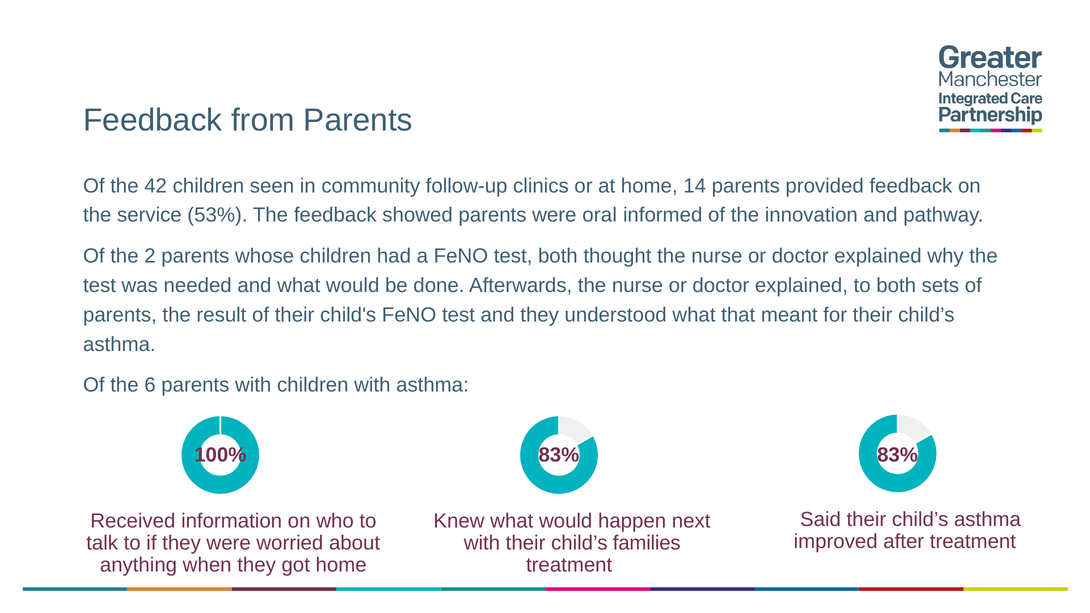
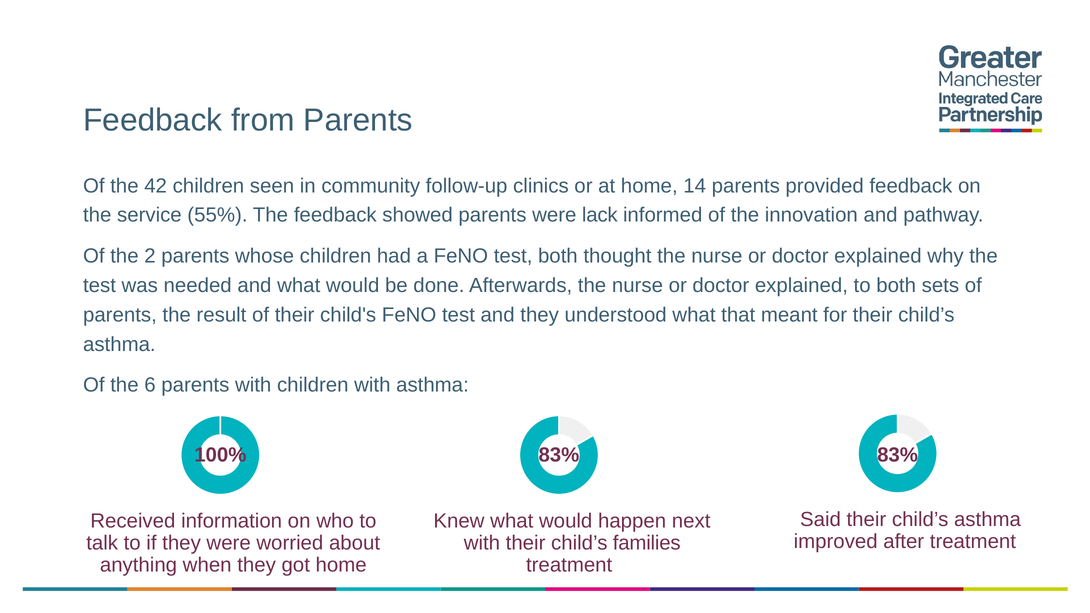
53%: 53% -> 55%
oral: oral -> lack
